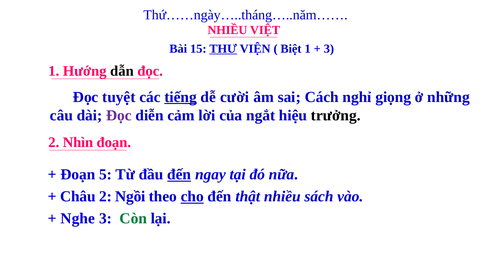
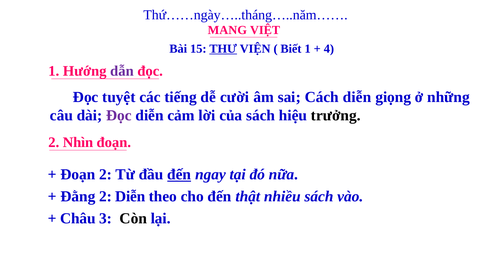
NHIỀU at (227, 30): NHIỀU -> MANG
Biệt: Biệt -> Biết
3 at (329, 49): 3 -> 4
dẫn colour: black -> purple
tiếng underline: present -> none
Cách nghỉ: nghỉ -> diễn
của ngắt: ngắt -> sách
Đoạn 5: 5 -> 2
Châu: Châu -> Đằng
2 Ngồi: Ngồi -> Diễn
cho underline: present -> none
Nghe: Nghe -> Châu
Còn colour: green -> black
